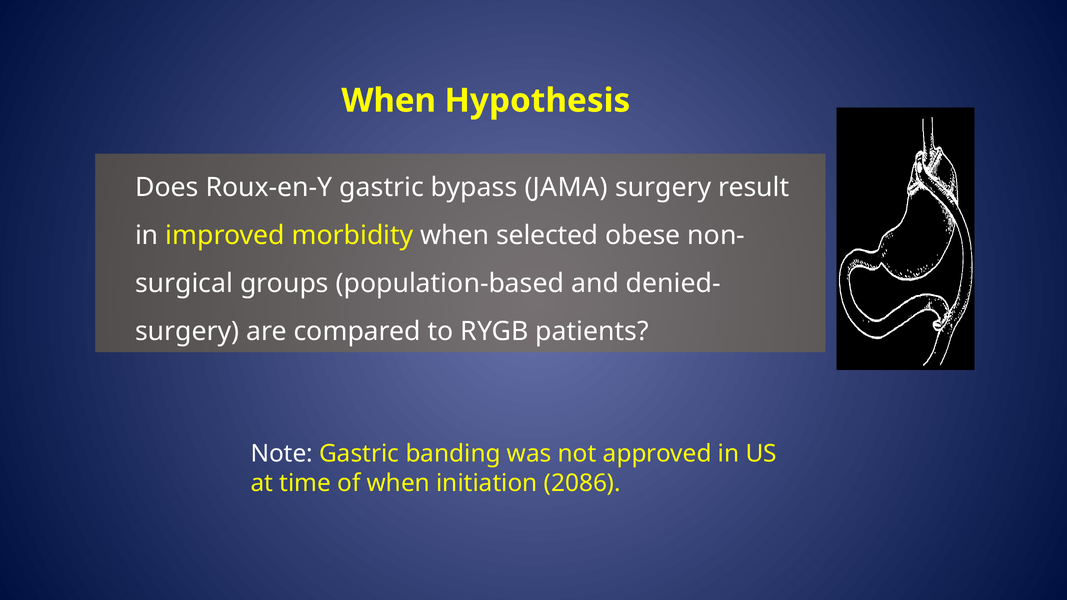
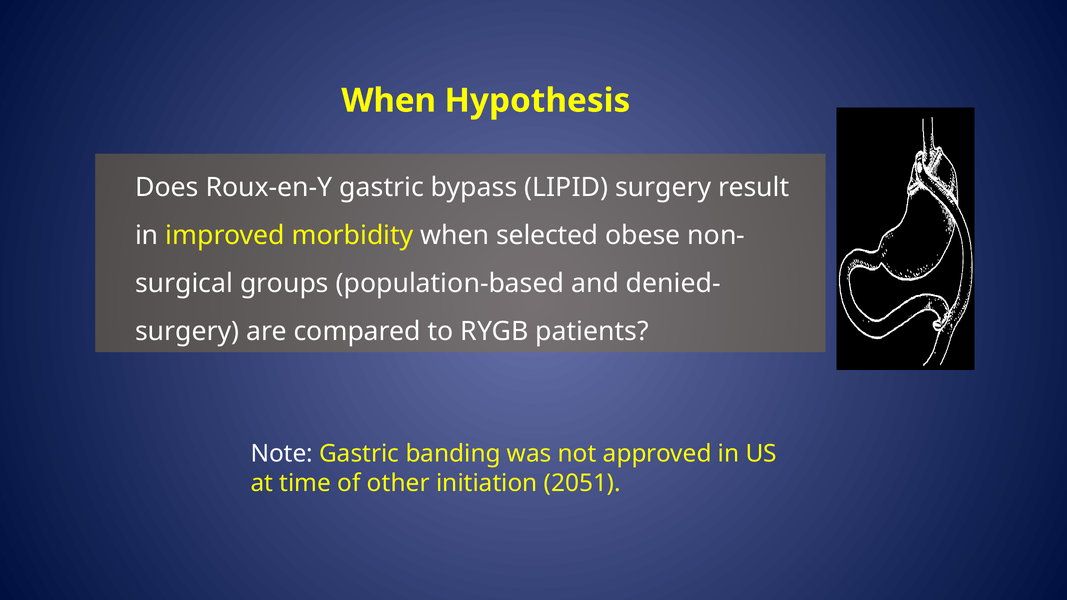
JAMA: JAMA -> LIPID
of when: when -> other
2086: 2086 -> 2051
